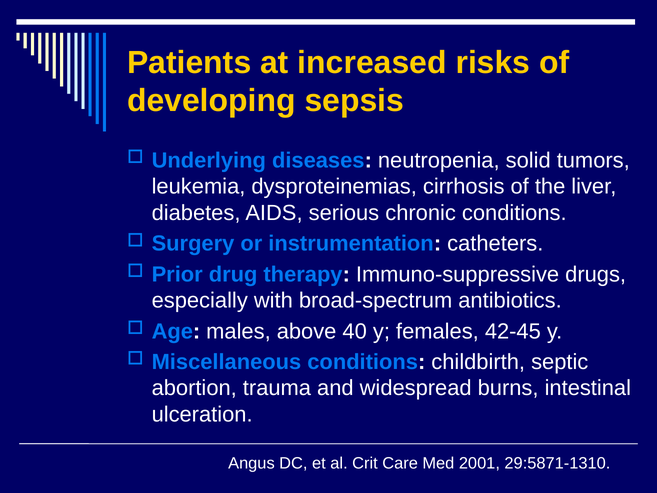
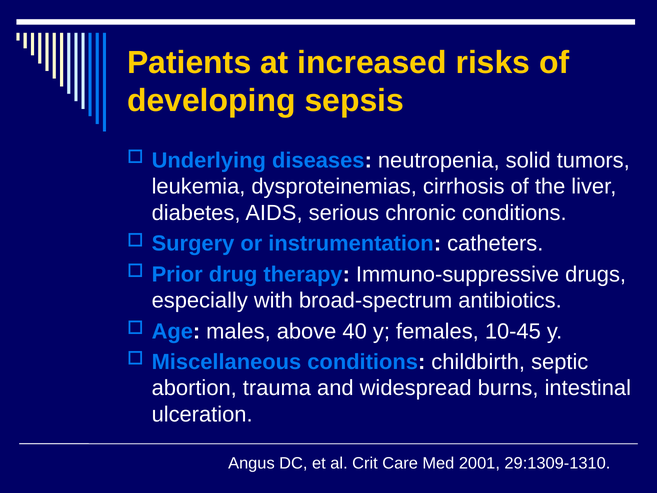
42-45: 42-45 -> 10-45
29:5871-1310: 29:5871-1310 -> 29:1309-1310
